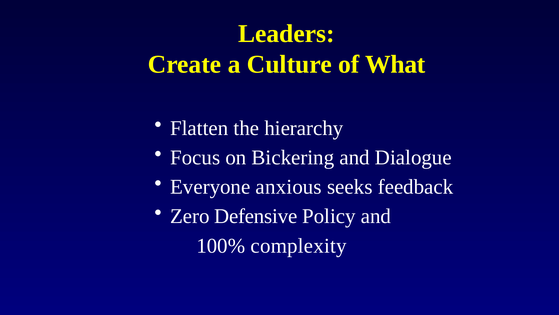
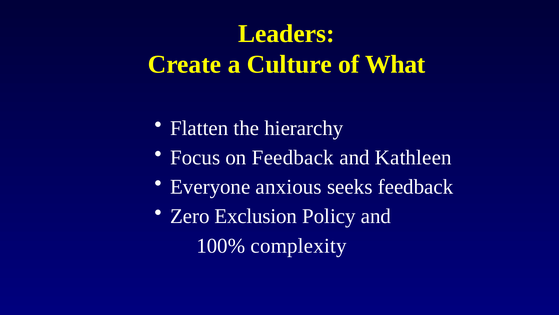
on Bickering: Bickering -> Feedback
Dialogue: Dialogue -> Kathleen
Defensive: Defensive -> Exclusion
